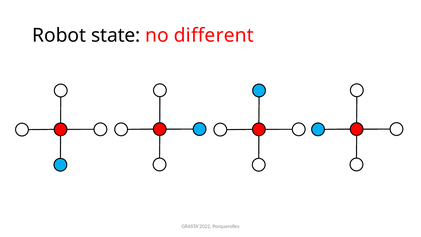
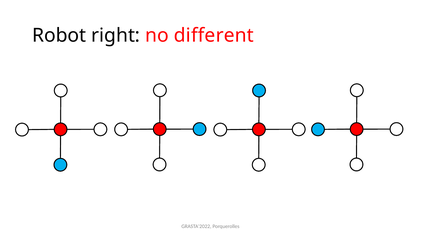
state: state -> right
